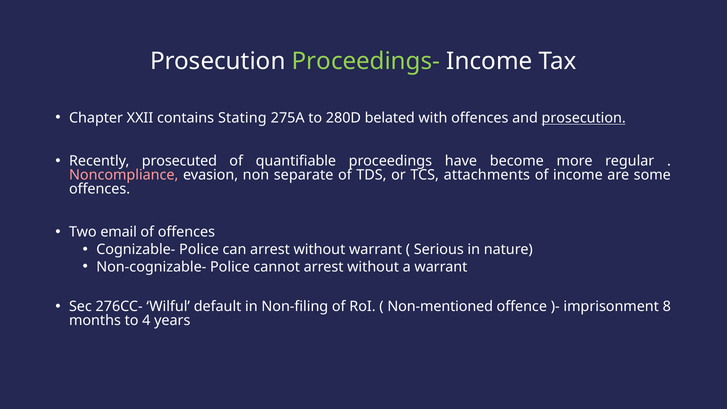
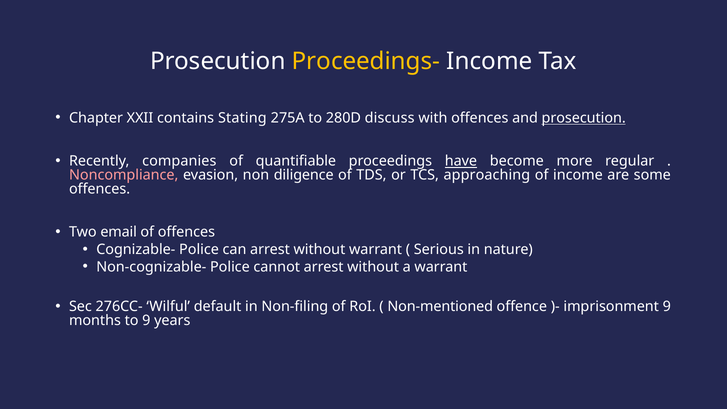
Proceedings- colour: light green -> yellow
belated: belated -> discuss
prosecuted: prosecuted -> companies
have underline: none -> present
separate: separate -> diligence
attachments: attachments -> approaching
imprisonment 8: 8 -> 9
to 4: 4 -> 9
